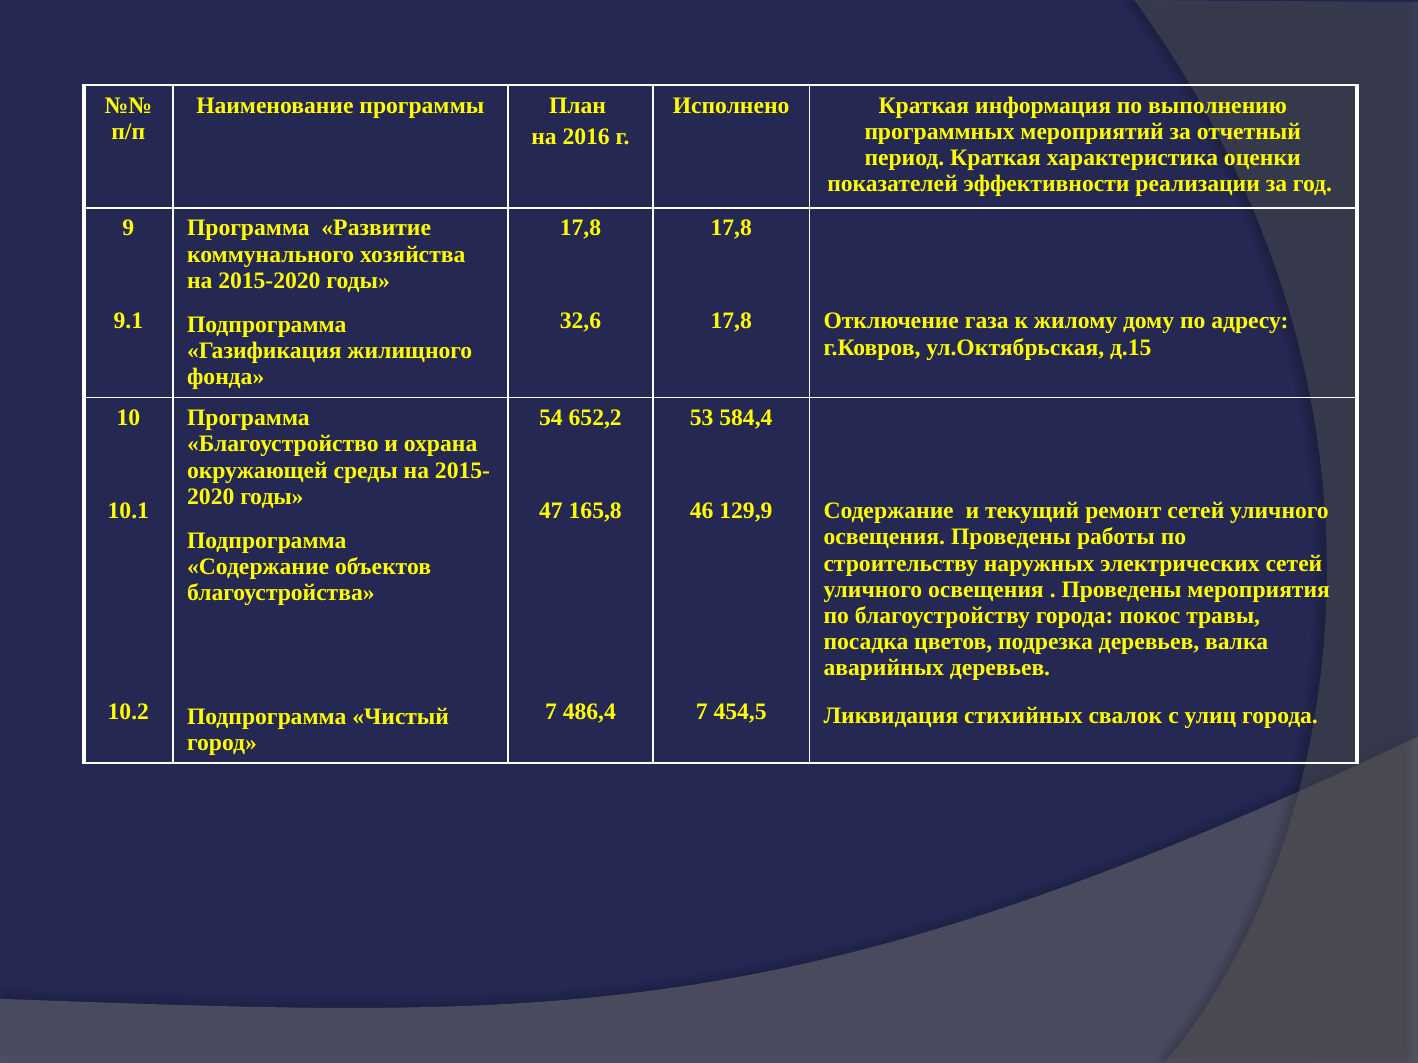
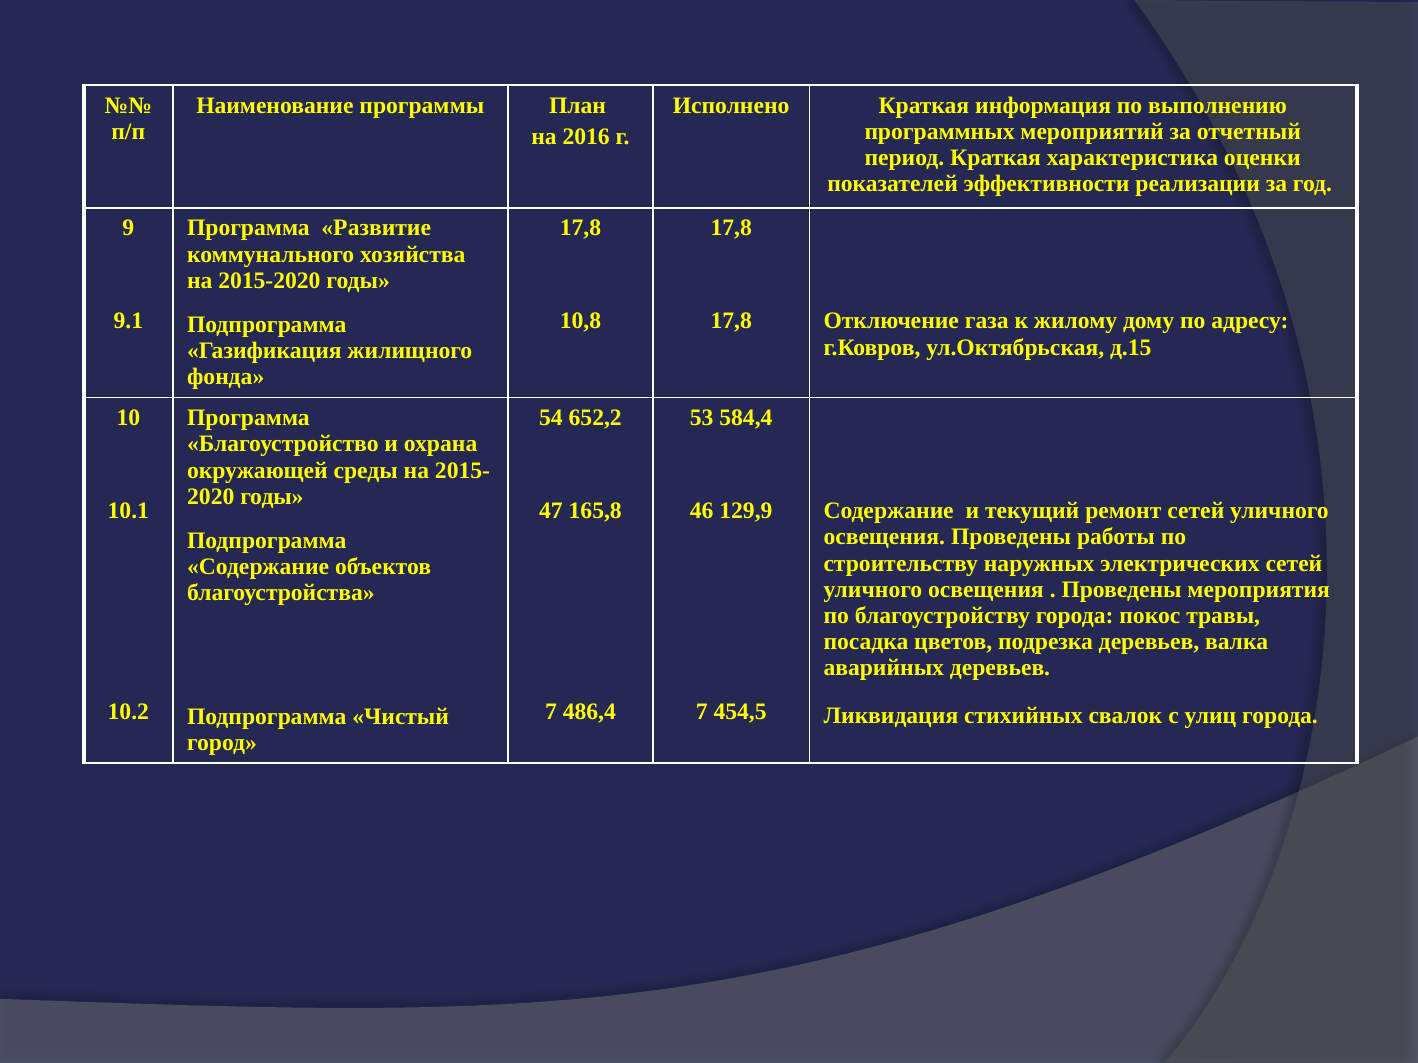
32,6: 32,6 -> 10,8
